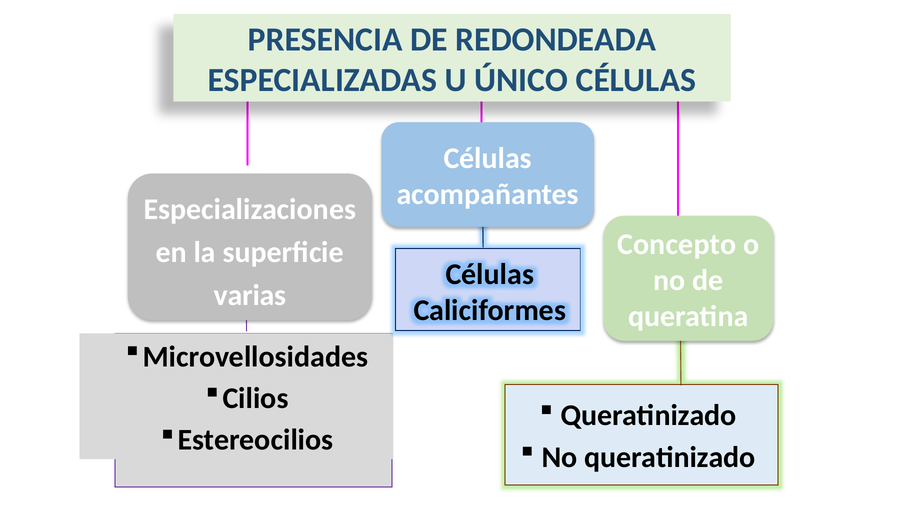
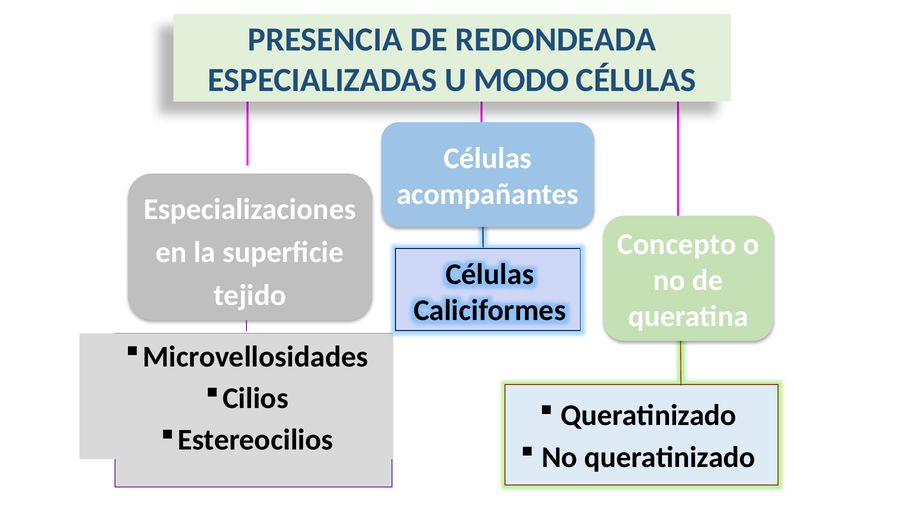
ÚNICO: ÚNICO -> MODO
varias: varias -> tejido
